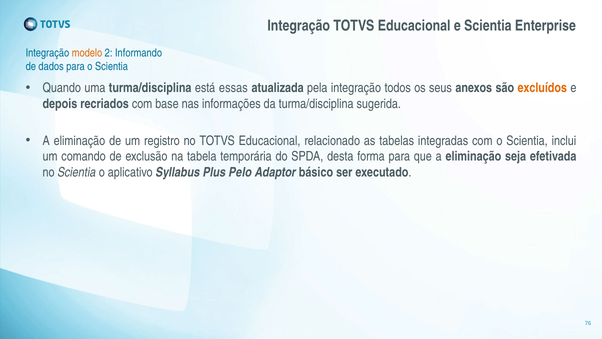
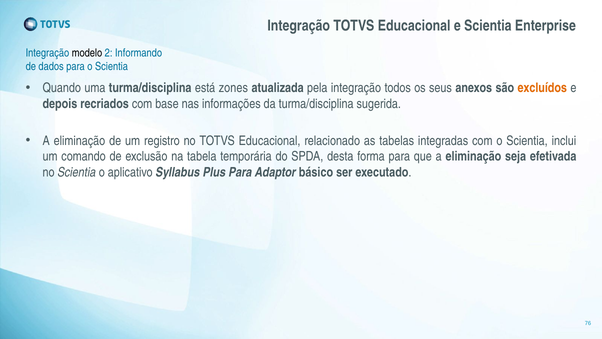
modelo colour: orange -> black
essas: essas -> zones
Plus Pelo: Pelo -> Para
